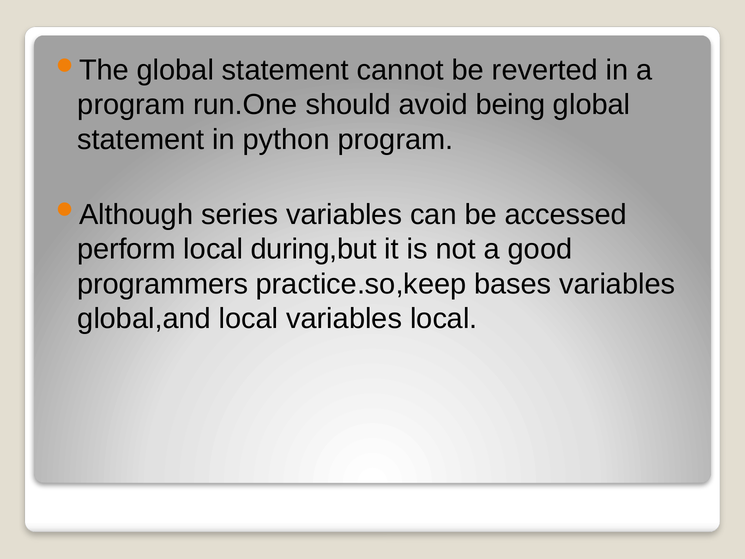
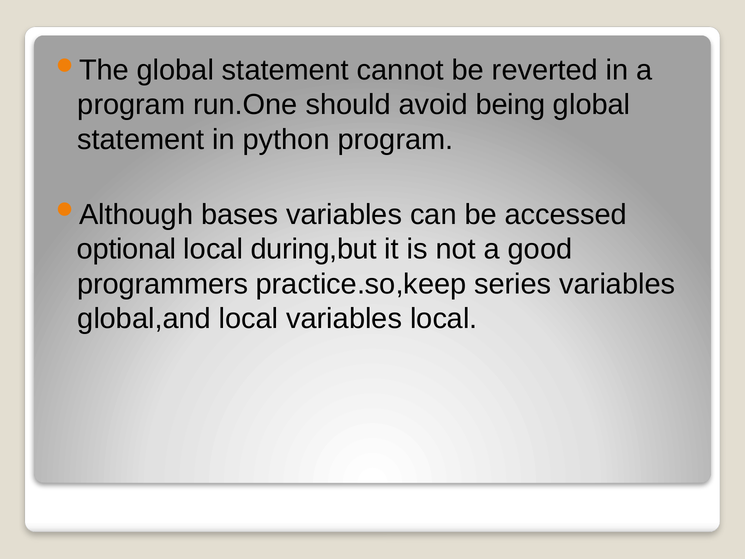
series: series -> bases
perform: perform -> optional
bases: bases -> series
